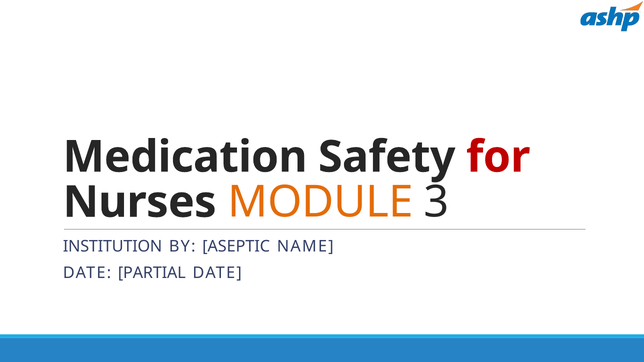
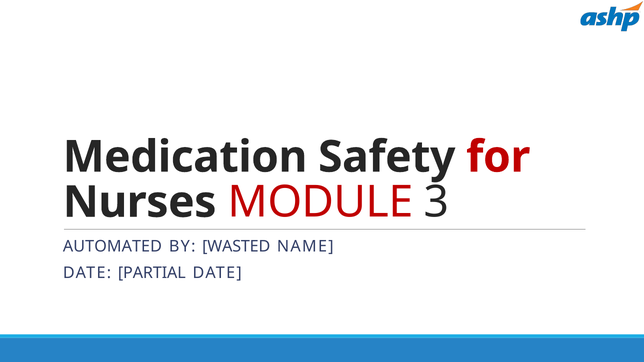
MODULE colour: orange -> red
INSTITUTION: INSTITUTION -> AUTOMATED
ASEPTIC: ASEPTIC -> WASTED
